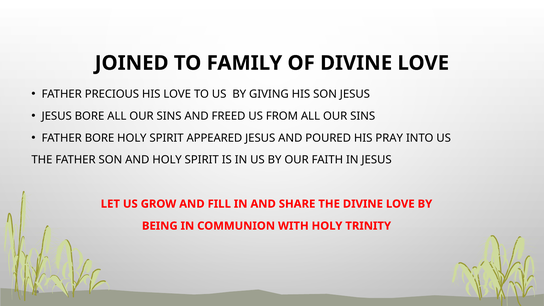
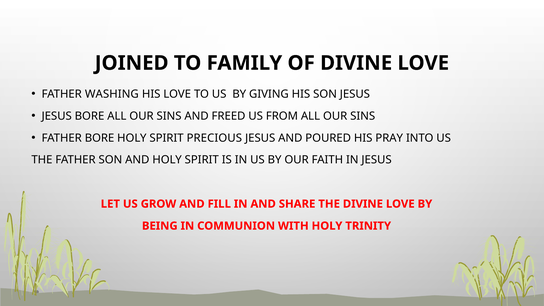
PRECIOUS: PRECIOUS -> WASHING
APPEARED: APPEARED -> PRECIOUS
